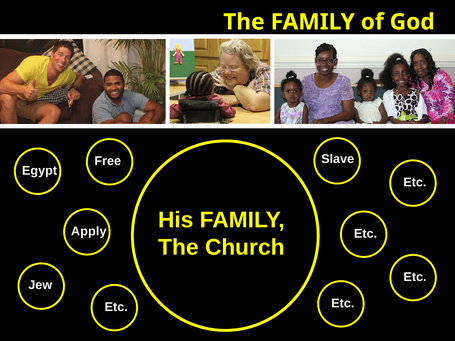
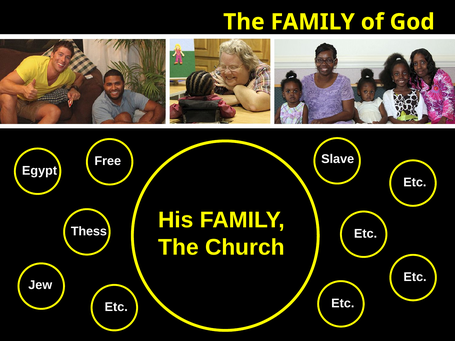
Apply: Apply -> Thess
